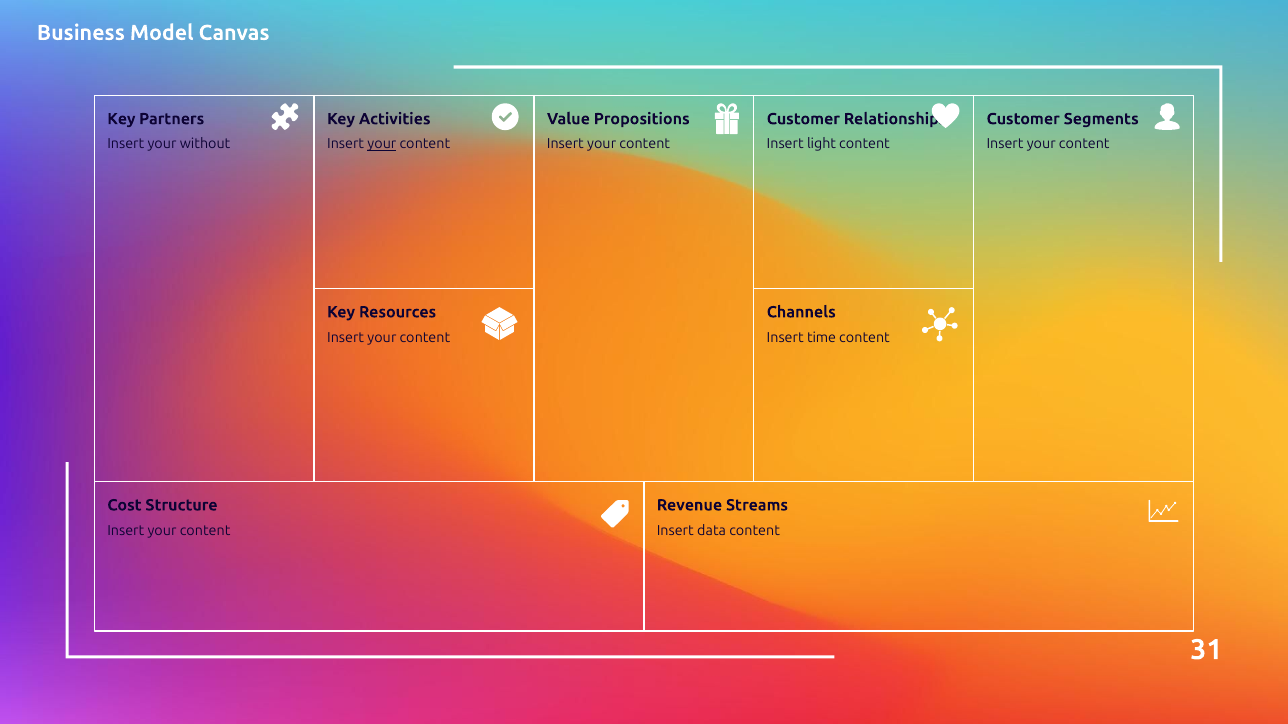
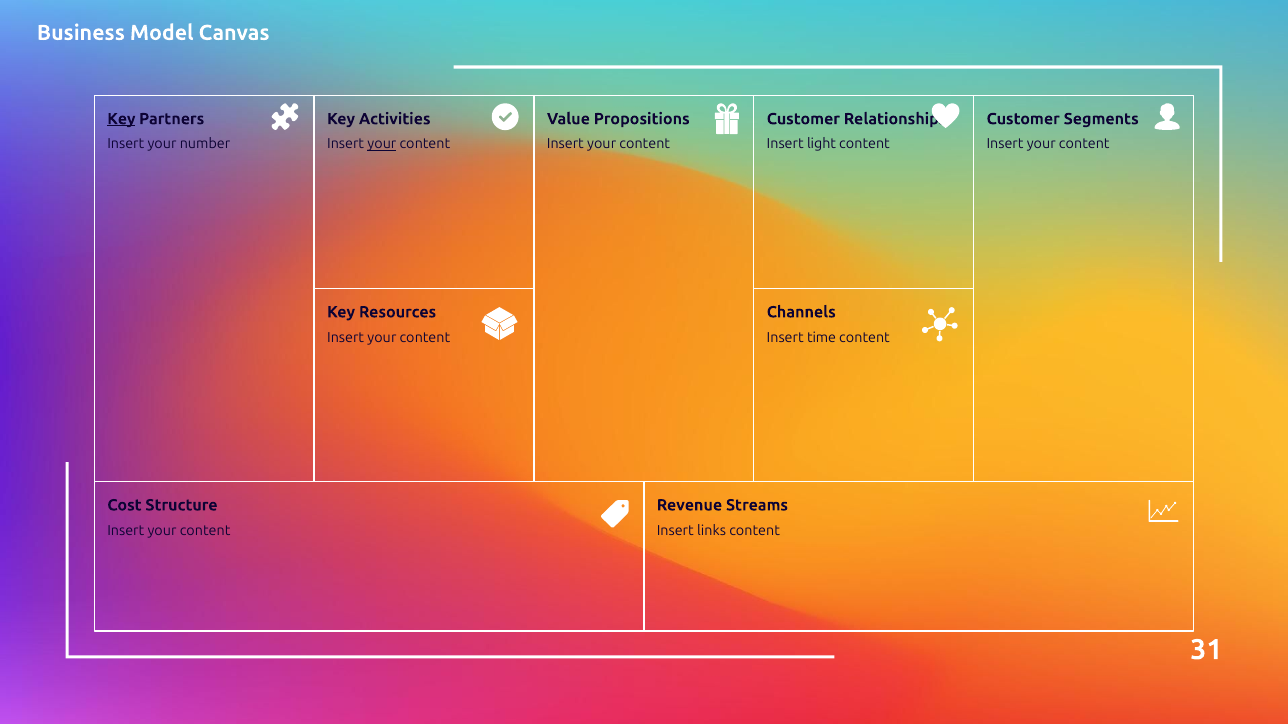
Key at (121, 119) underline: none -> present
without: without -> number
data: data -> links
